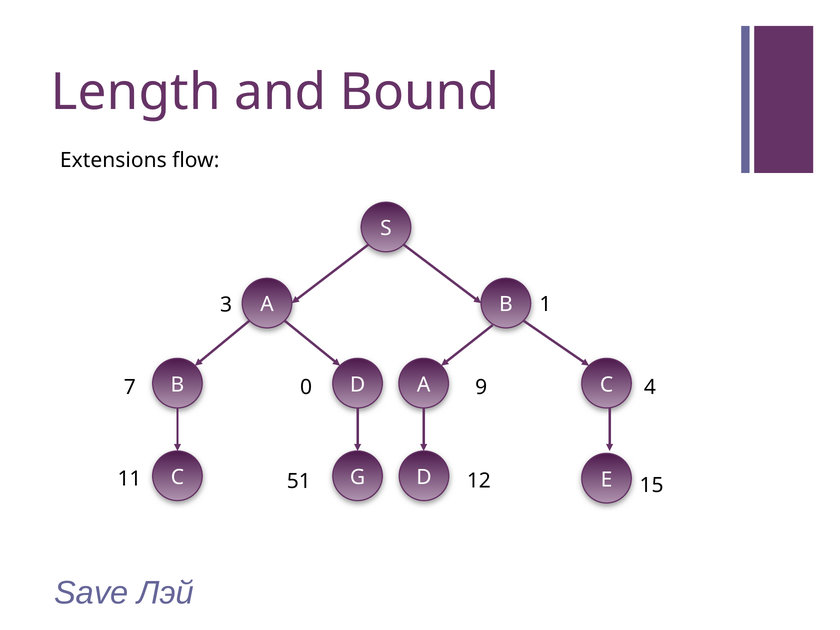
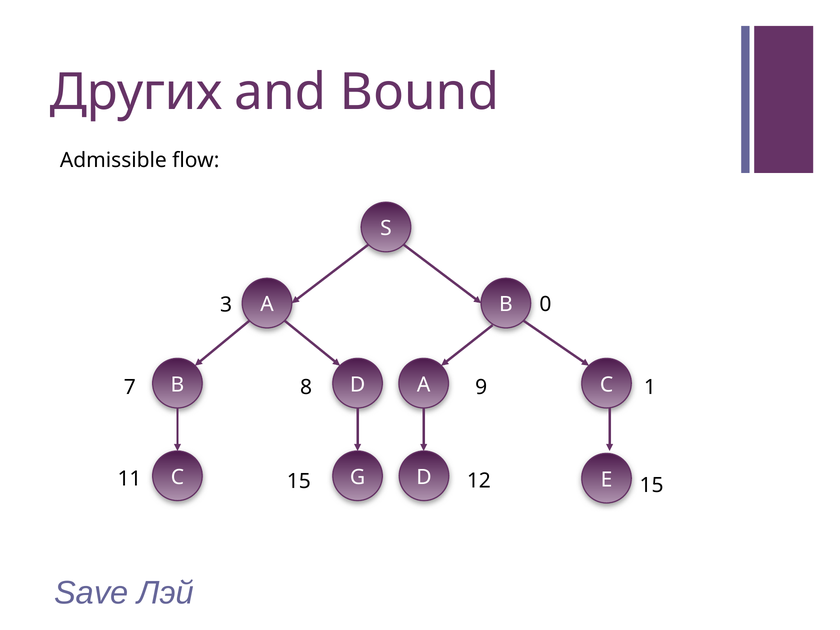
Length: Length -> Других
Extensions: Extensions -> Admissible
1: 1 -> 0
0: 0 -> 8
4: 4 -> 1
11 51: 51 -> 15
